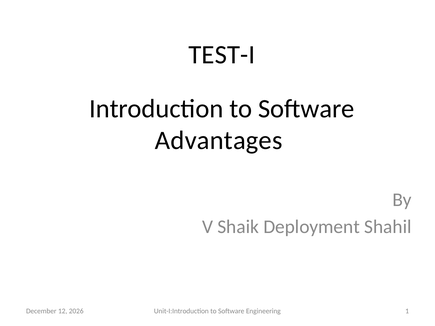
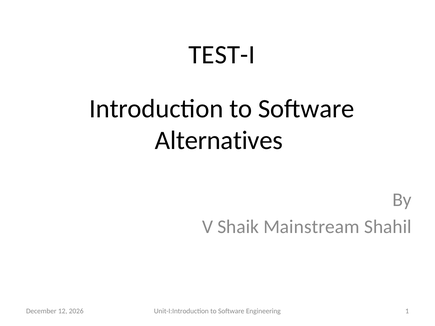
Advantages: Advantages -> Alternatives
Deployment: Deployment -> Mainstream
